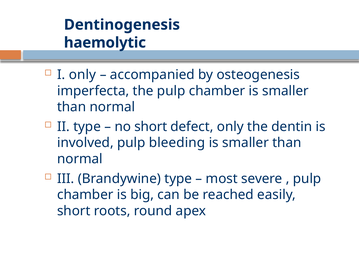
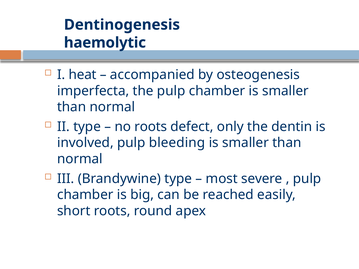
I only: only -> heat
no short: short -> roots
